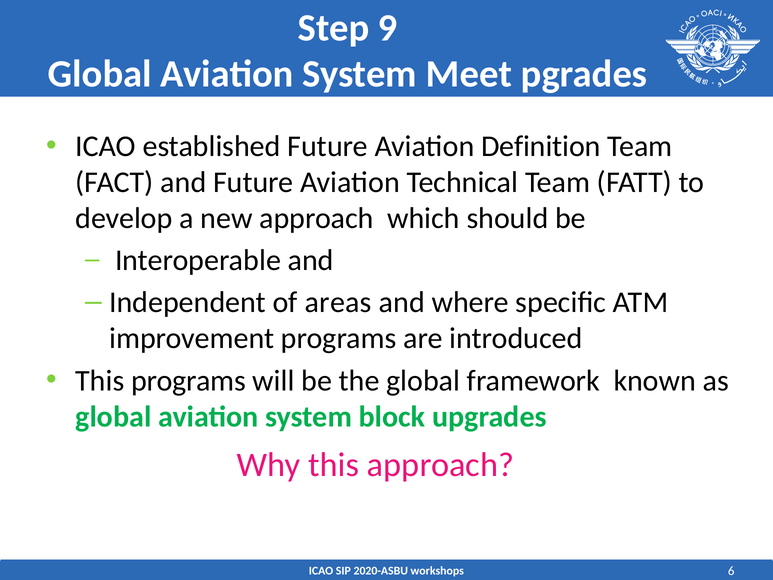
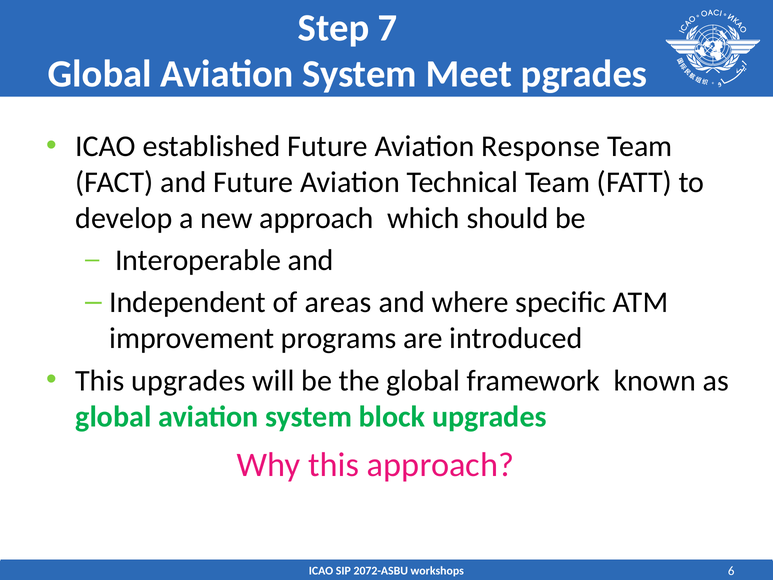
9: 9 -> 7
Definition: Definition -> Response
This programs: programs -> upgrades
2020-ASBU: 2020-ASBU -> 2072-ASBU
